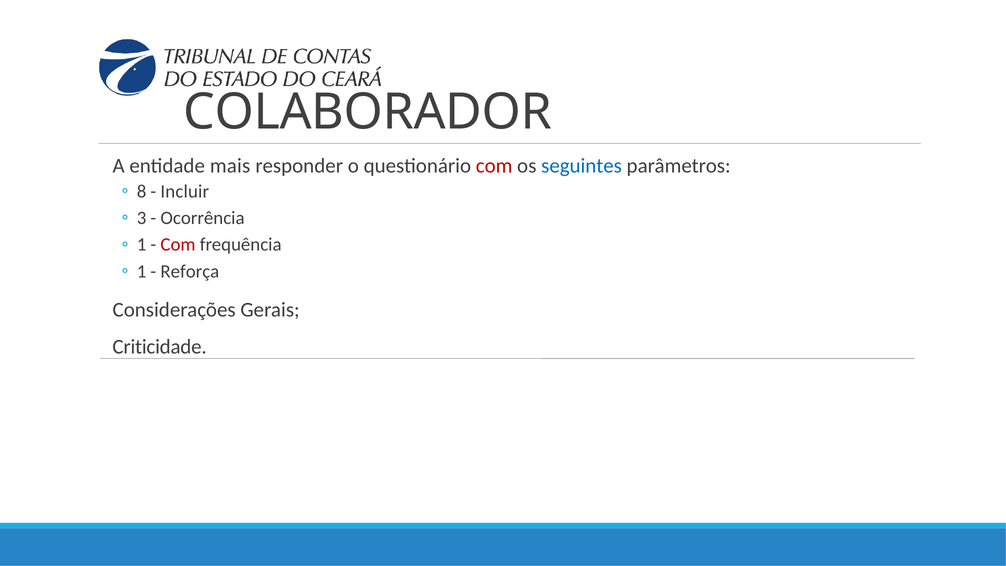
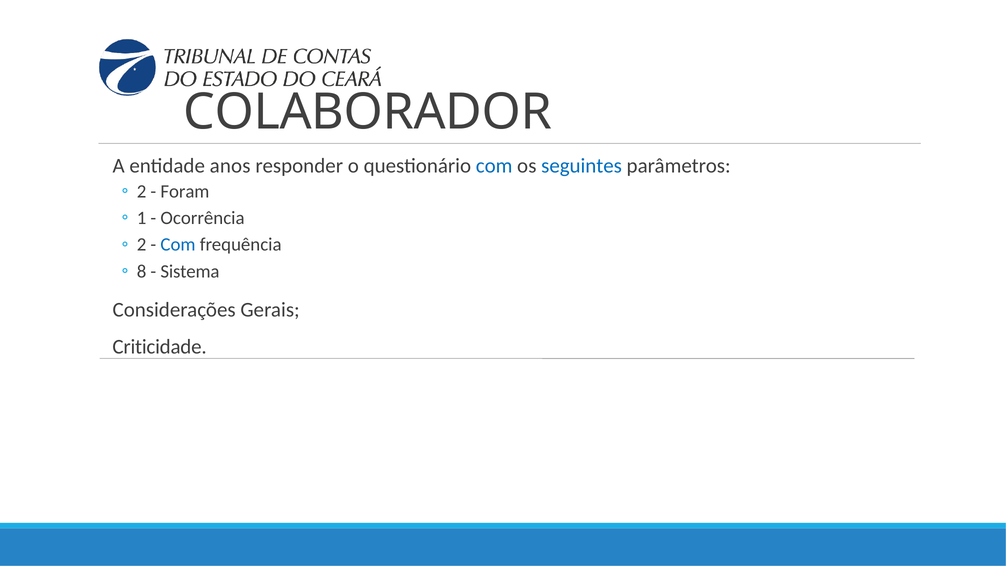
mais: mais -> anos
com at (494, 166) colour: red -> blue
8 at (142, 191): 8 -> 2
Incluir: Incluir -> Foram
3: 3 -> 1
1 at (142, 245): 1 -> 2
Com at (178, 245) colour: red -> blue
1 at (142, 271): 1 -> 8
Reforça: Reforça -> Sistema
